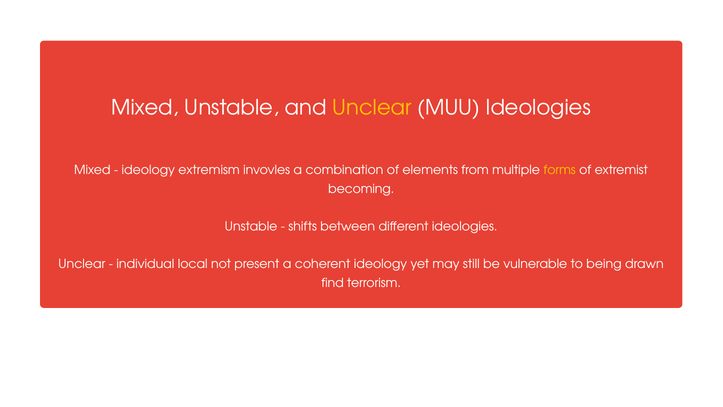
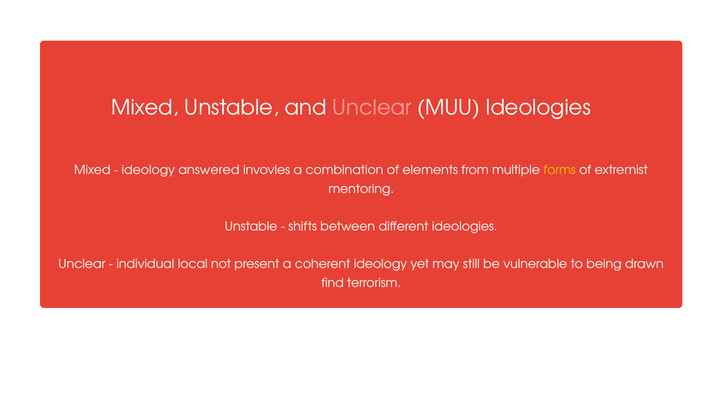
Unclear at (372, 108) colour: yellow -> pink
extremism: extremism -> answered
becoming: becoming -> mentoring
